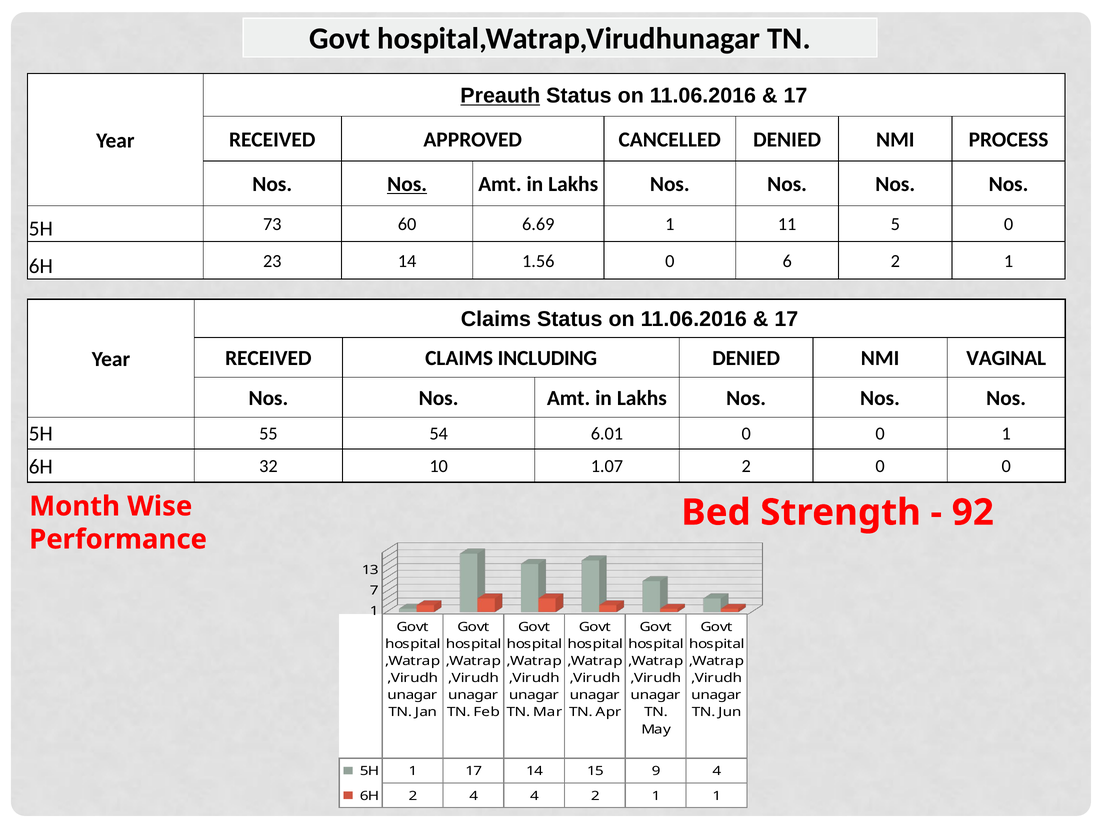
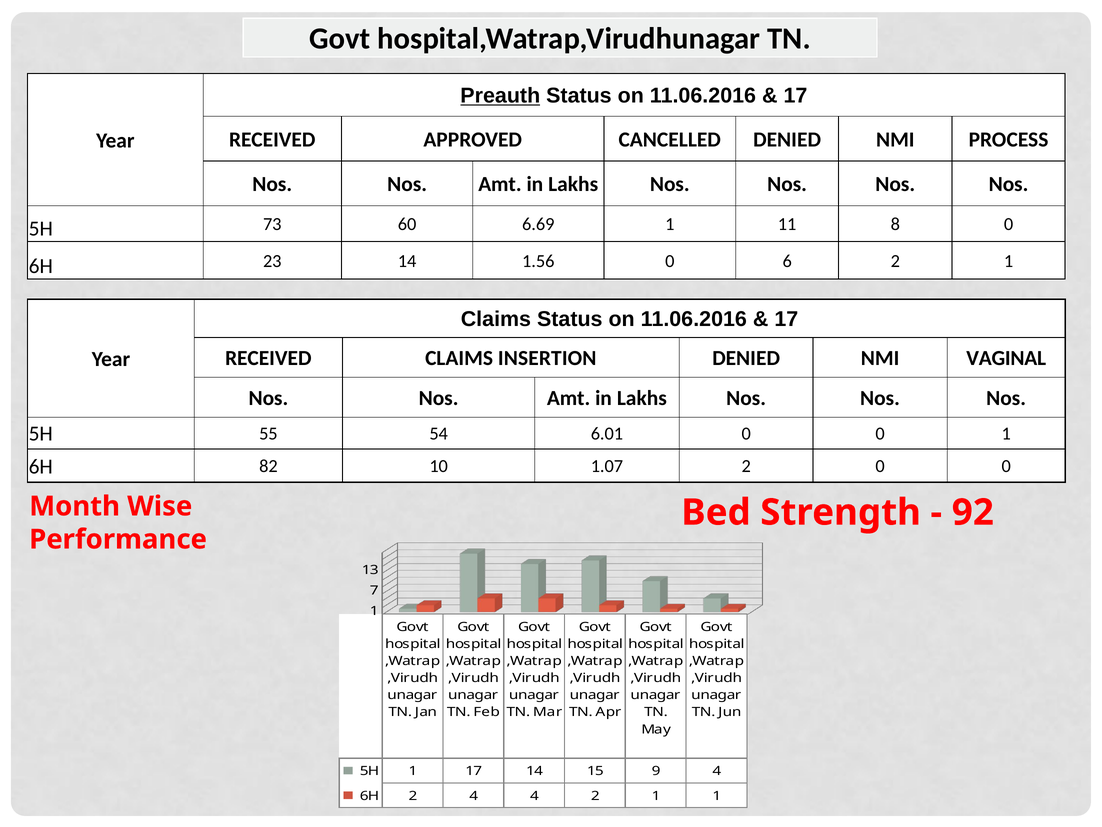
Nos at (407, 184) underline: present -> none
5: 5 -> 8
INCLUDING: INCLUDING -> INSERTION
32: 32 -> 82
